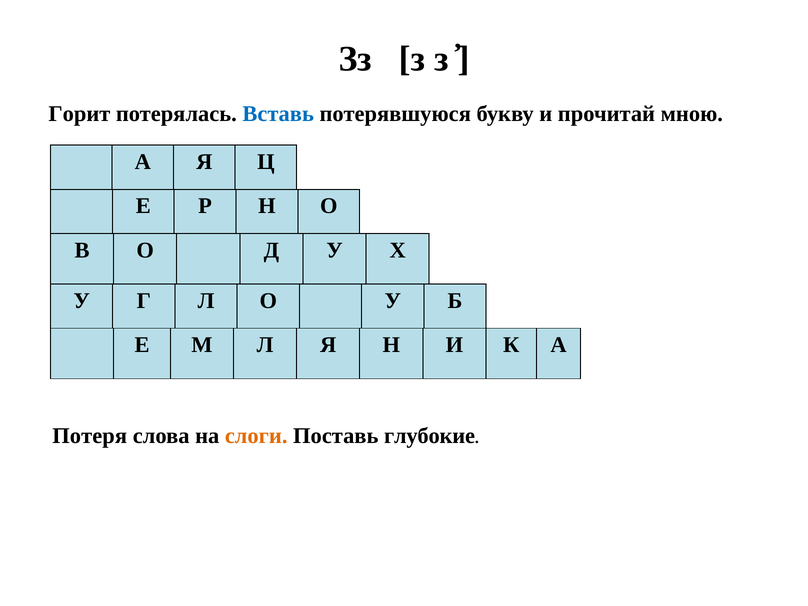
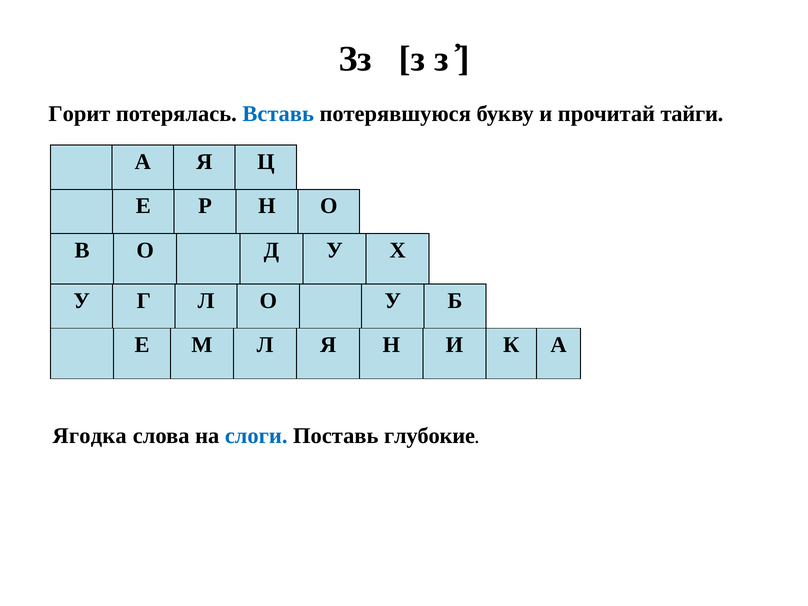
мною: мною -> тайги
Потеря: Потеря -> Ягодка
слоги colour: orange -> blue
